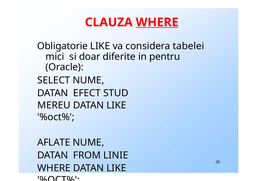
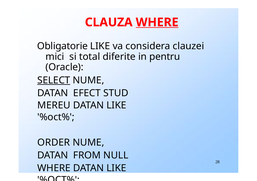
tabelei: tabelei -> clauzei
doar: doar -> total
SELECT underline: none -> present
AFLATE: AFLATE -> ORDER
LINIE: LINIE -> NULL
